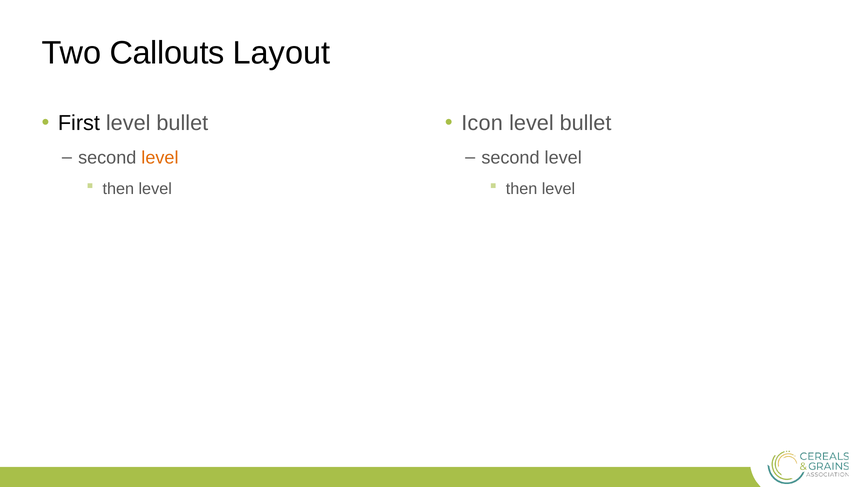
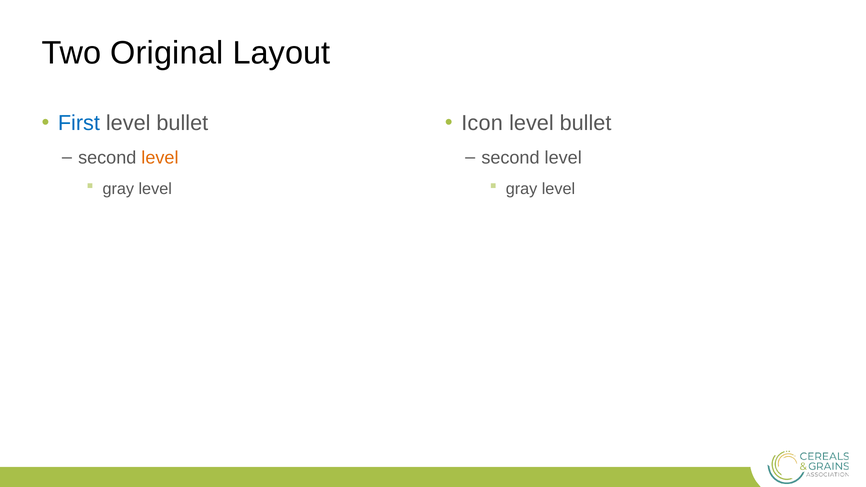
Callouts: Callouts -> Original
First colour: black -> blue
then at (118, 189): then -> gray
then at (522, 189): then -> gray
